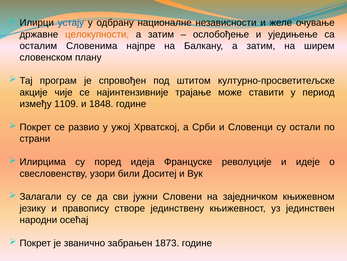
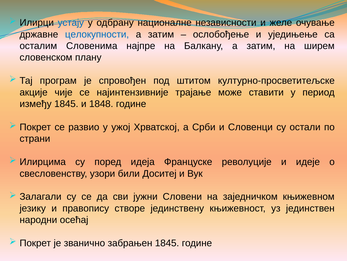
целокупности colour: orange -> blue
између 1109: 1109 -> 1845
забрањен 1873: 1873 -> 1845
